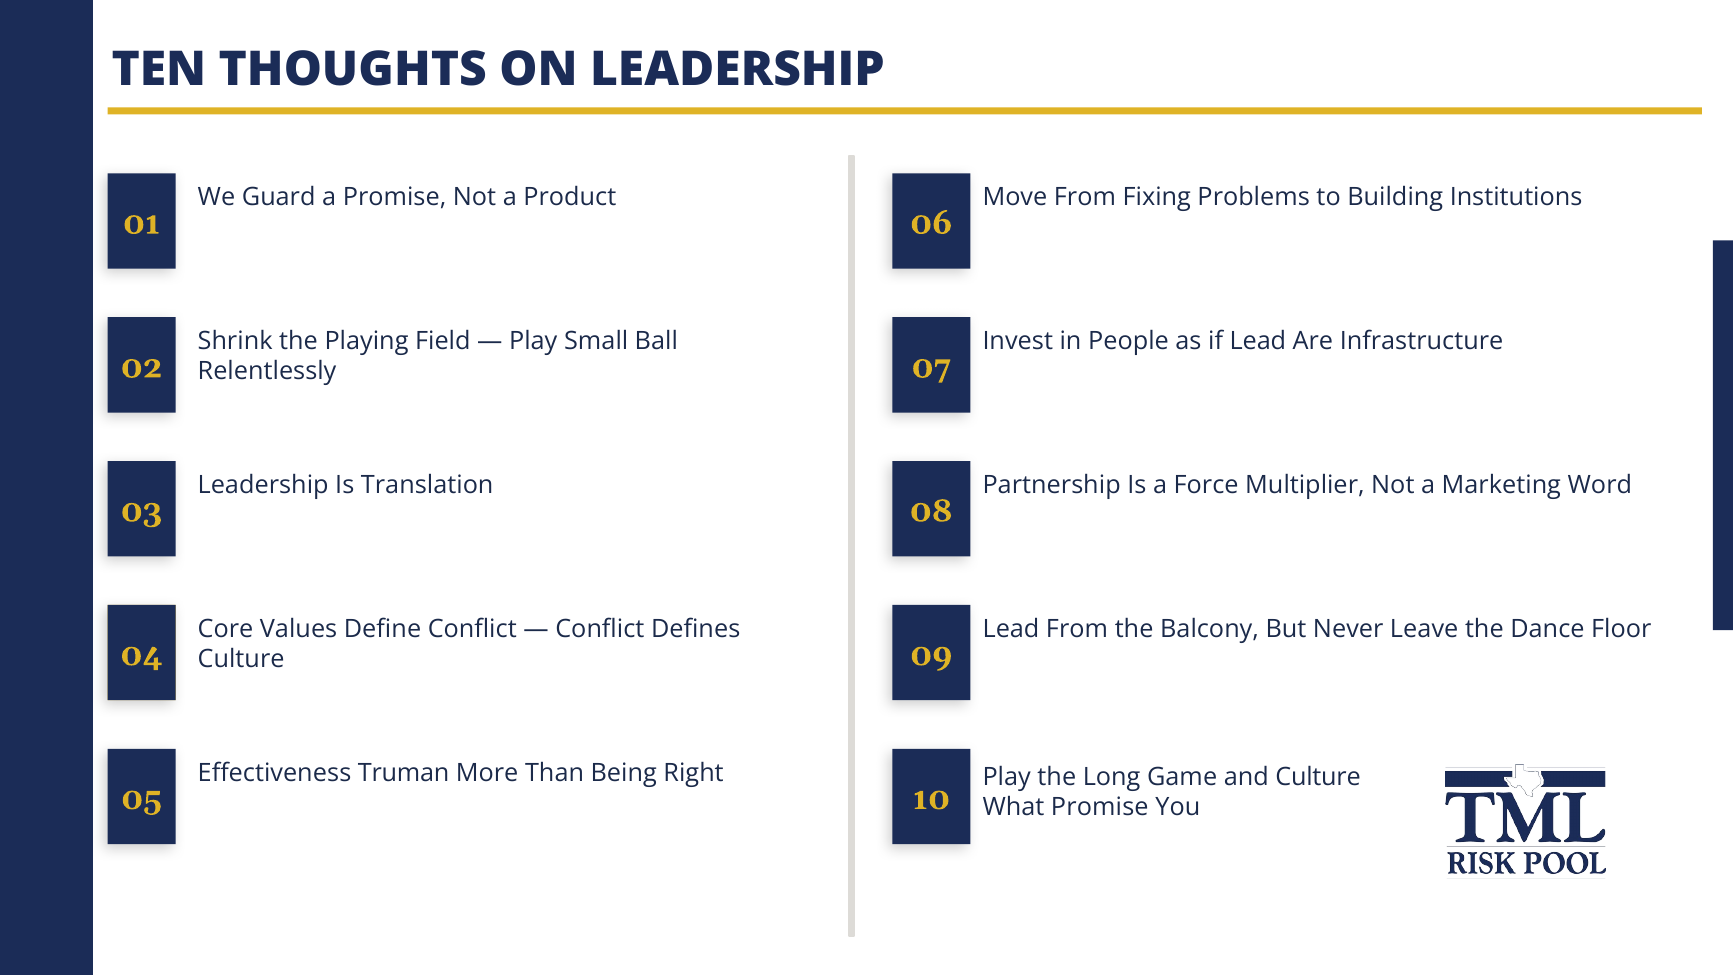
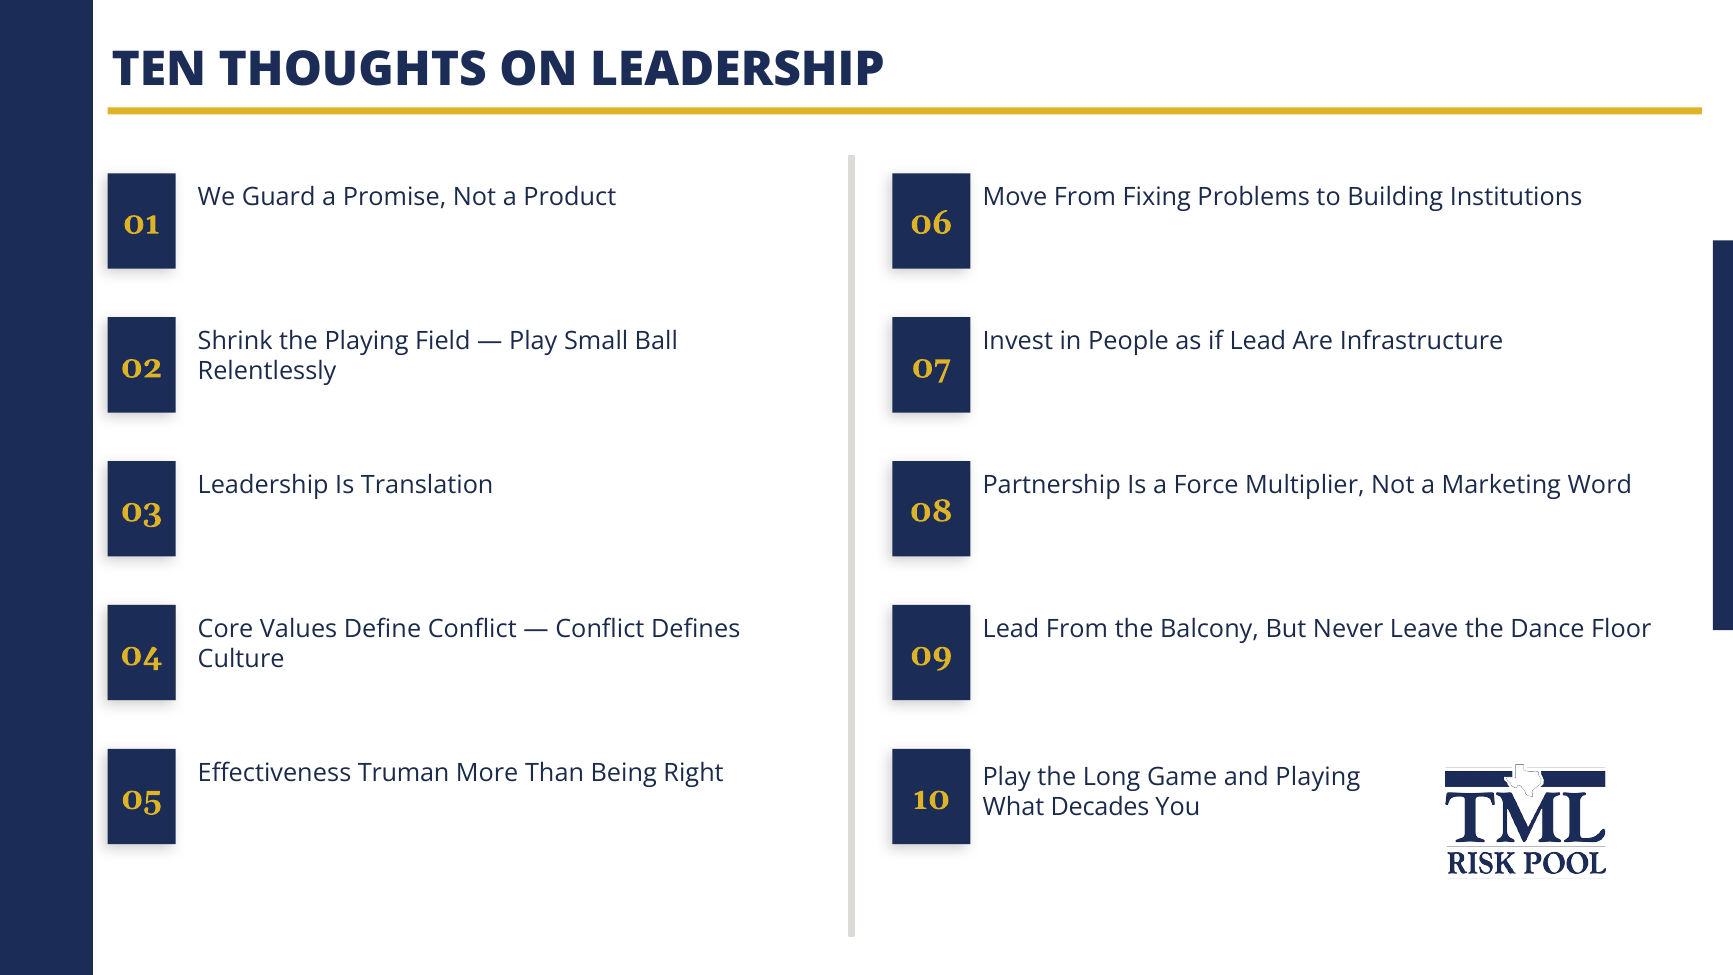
and Culture: Culture -> Playing
What Promise: Promise -> Decades
